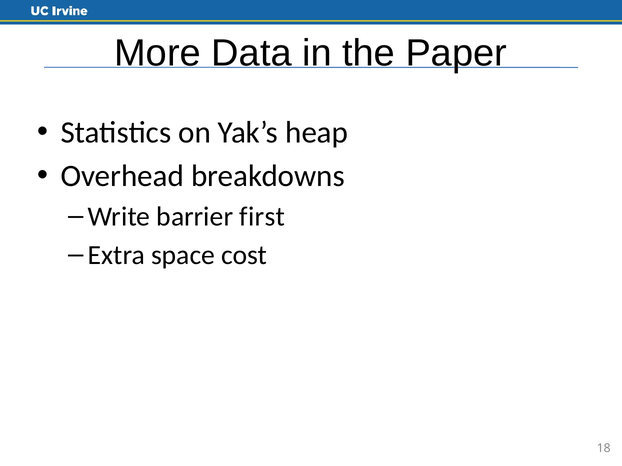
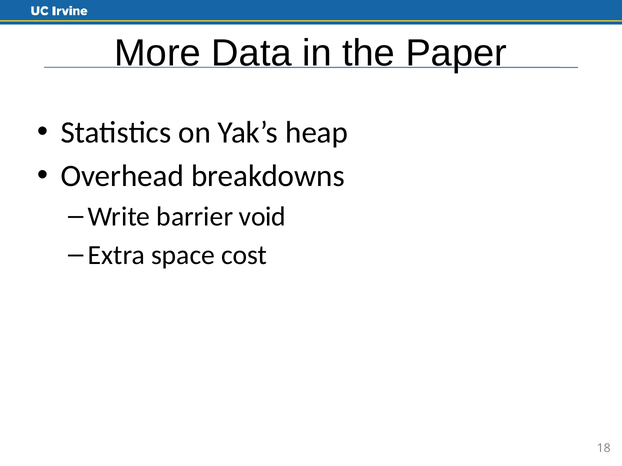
first: first -> void
